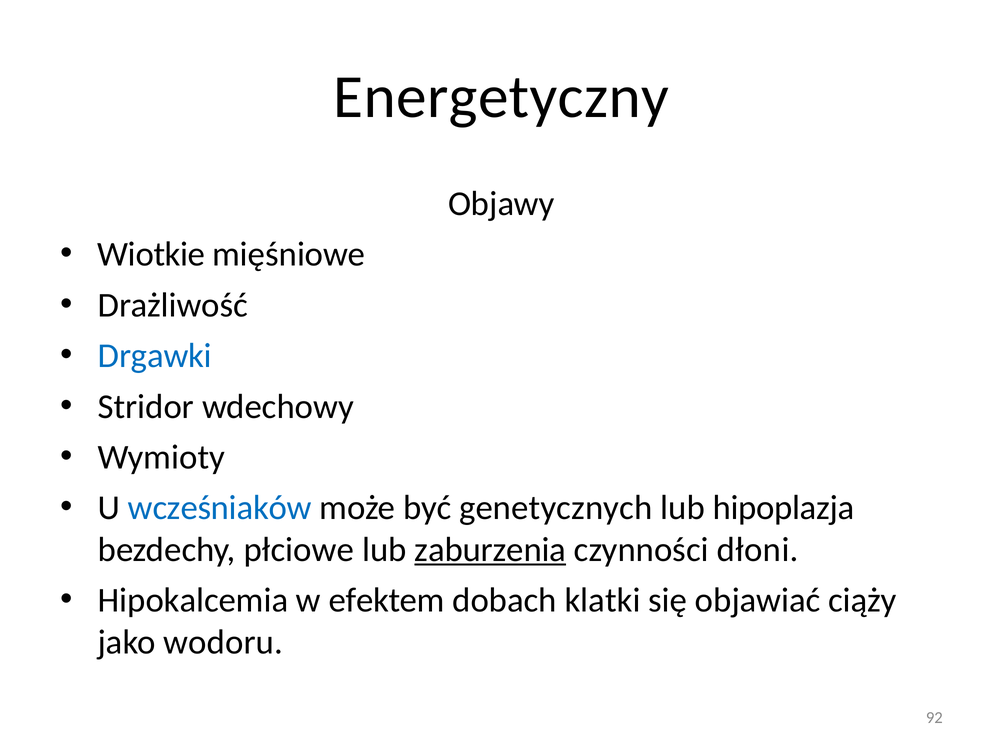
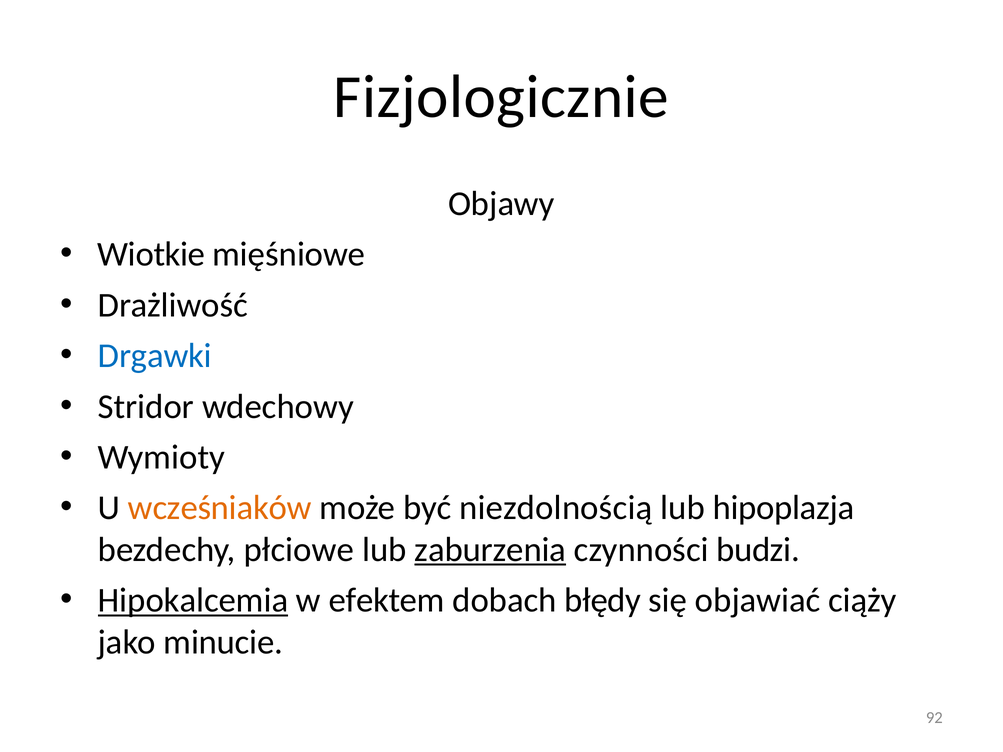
Energetyczny: Energetyczny -> Fizjologicznie
wcześniaków colour: blue -> orange
genetycznych: genetycznych -> niezdolnością
dłoni: dłoni -> budzi
Hipokalcemia underline: none -> present
klatki: klatki -> błędy
wodoru: wodoru -> minucie
